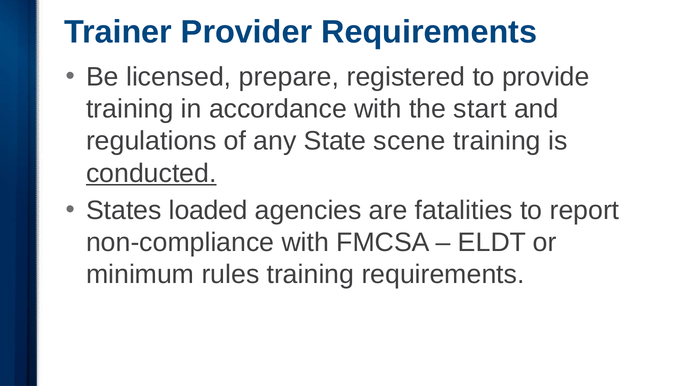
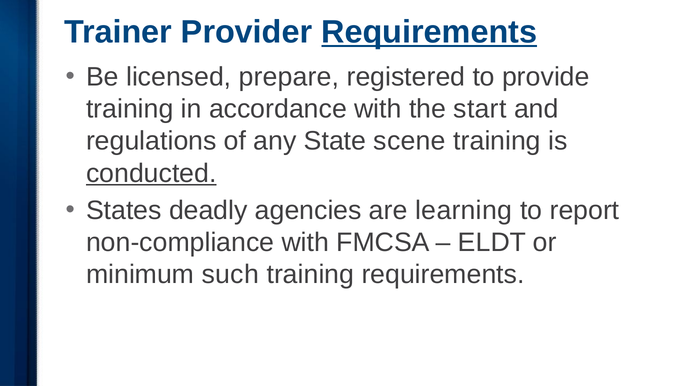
Requirements at (429, 32) underline: none -> present
loaded: loaded -> deadly
fatalities: fatalities -> learning
rules: rules -> such
